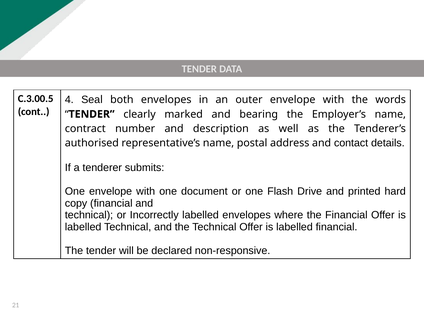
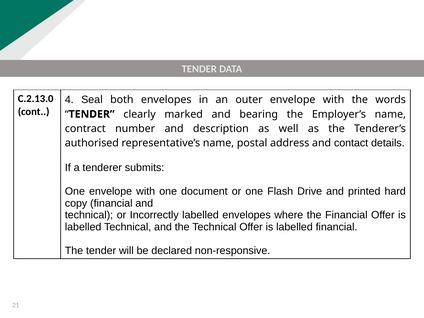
C.3.00.5: C.3.00.5 -> C.2.13.0
